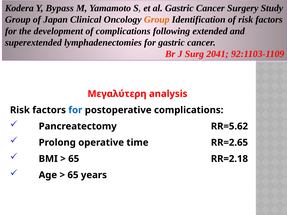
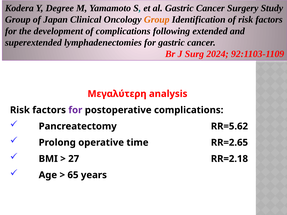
Bypass: Bypass -> Degree
2041: 2041 -> 2024
for at (75, 110) colour: blue -> purple
65 at (74, 159): 65 -> 27
